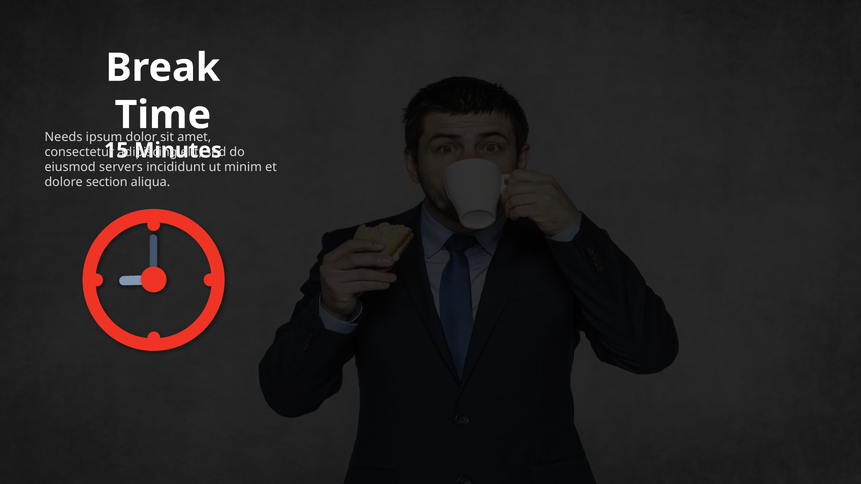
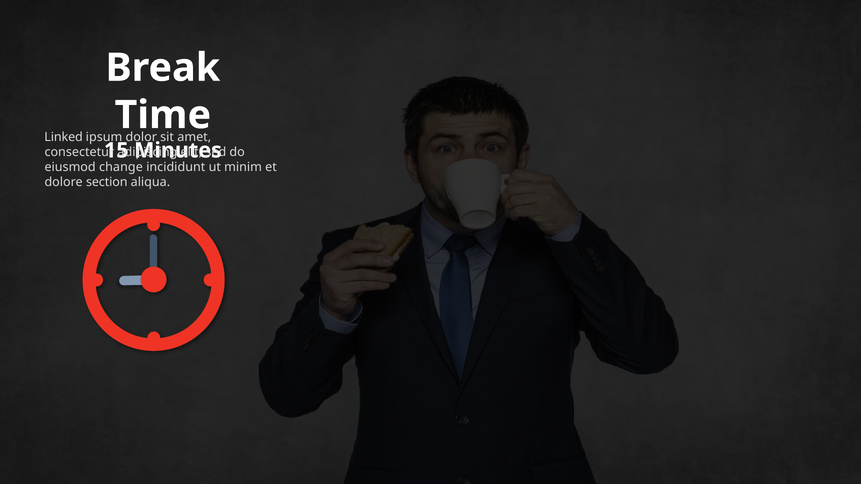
Needs: Needs -> Linked
servers: servers -> change
